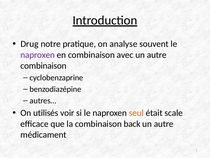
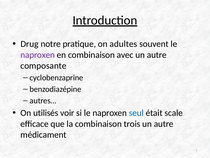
analyse: analyse -> adultes
combinaison at (43, 66): combinaison -> composante
seul colour: orange -> blue
back: back -> trois
